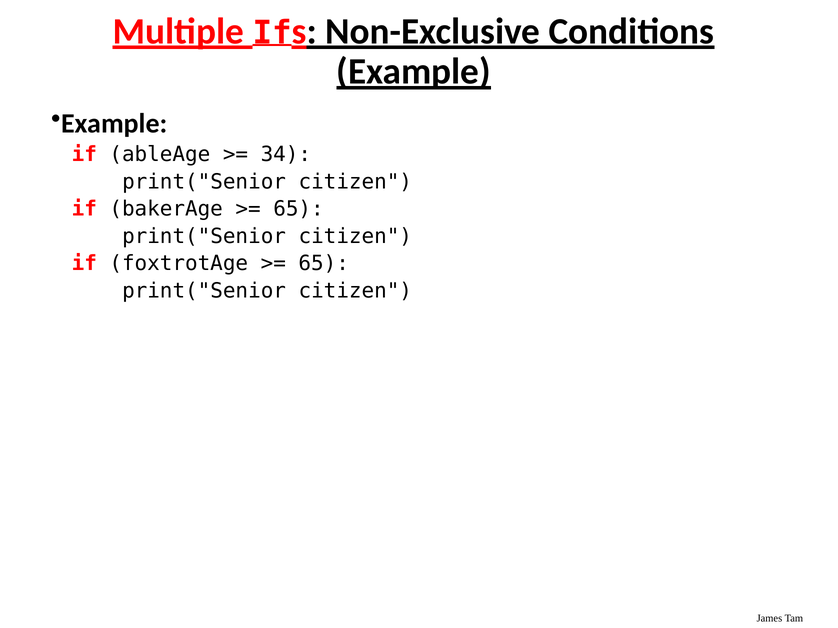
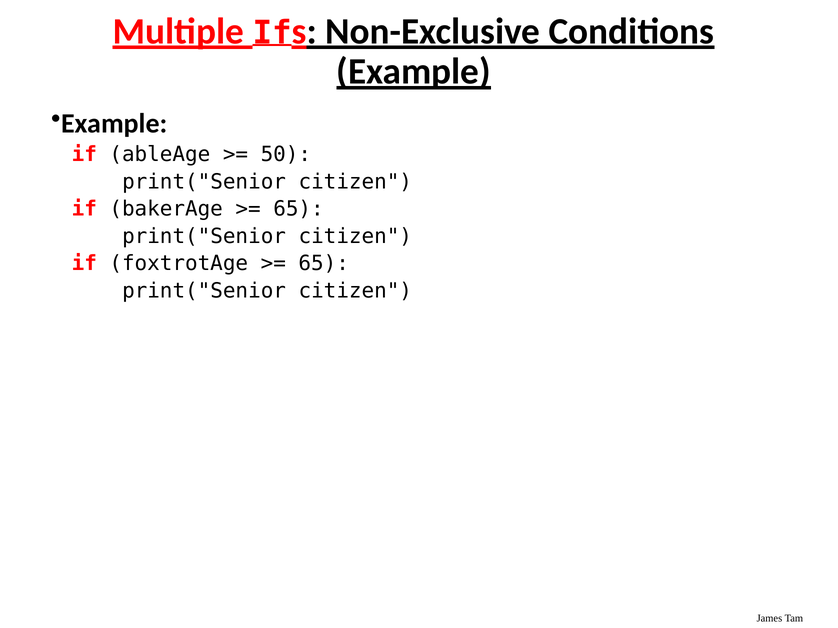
34: 34 -> 50
